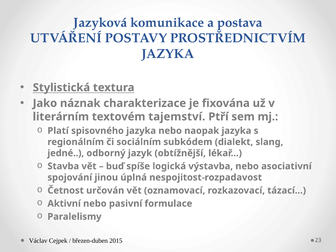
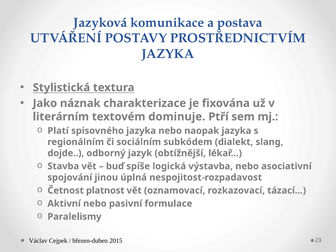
tajemství: tajemství -> dominuje
jedné: jedné -> dojde
určován: určován -> platnost
